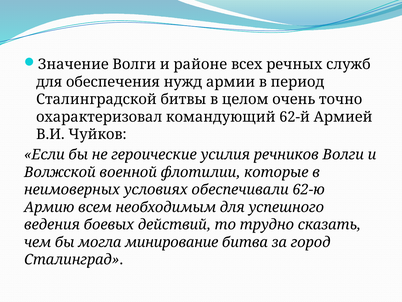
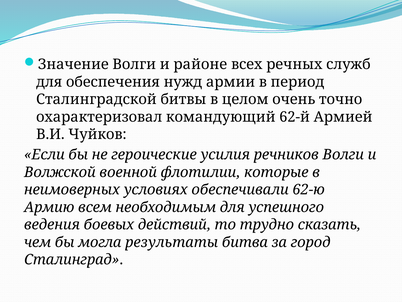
минирование: минирование -> результаты
